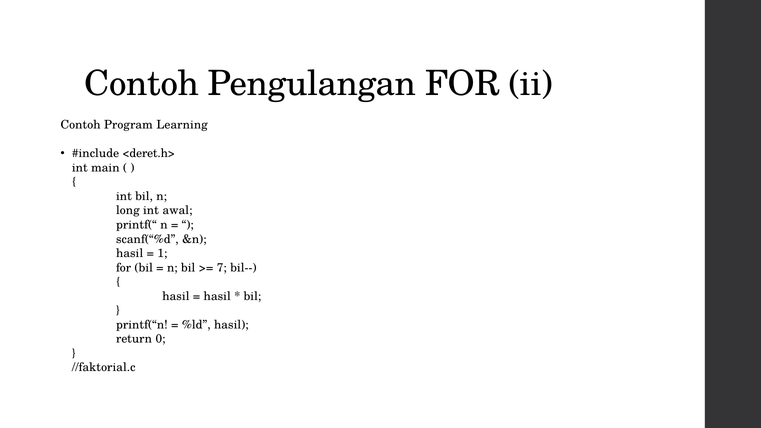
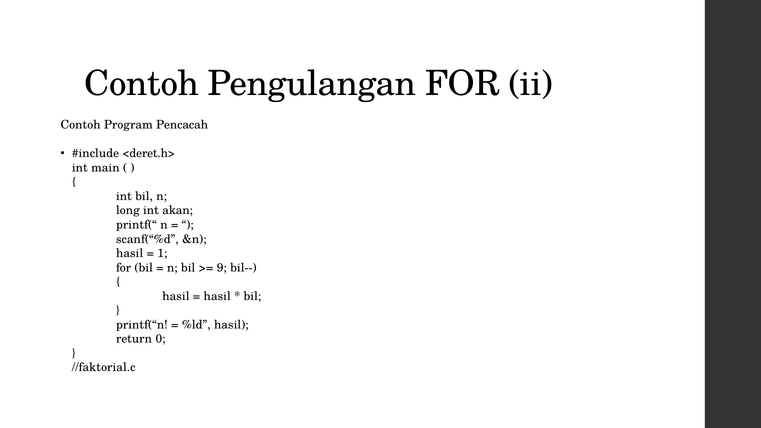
Learning: Learning -> Pencacah
awal: awal -> akan
7: 7 -> 9
